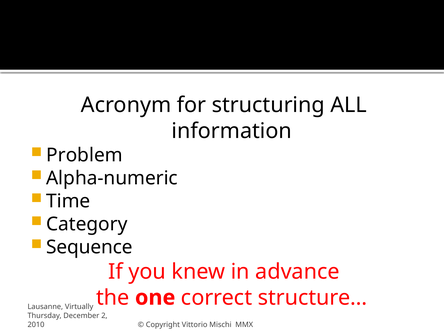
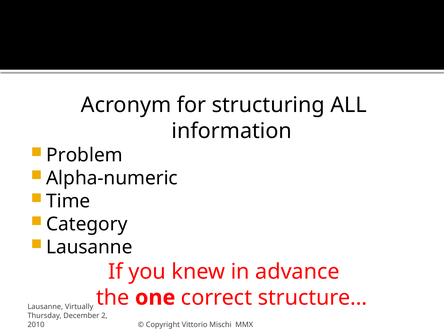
Sequence at (89, 247): Sequence -> Lausanne
